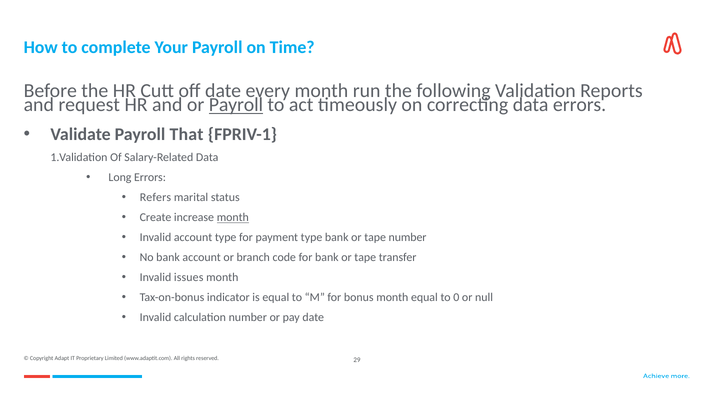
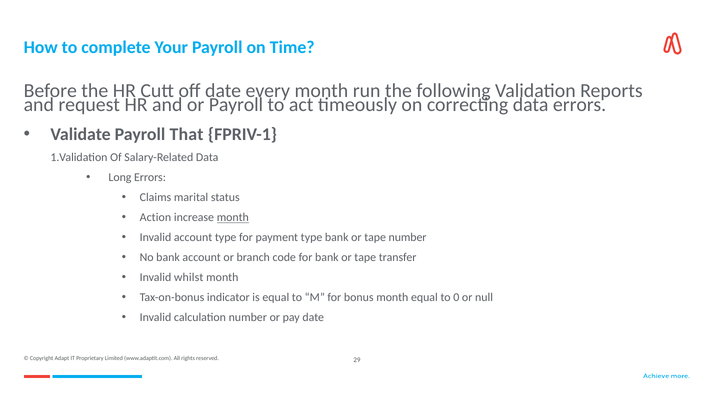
Payroll at (236, 105) underline: present -> none
Refers: Refers -> Claims
Create: Create -> Action
issues: issues -> whilst
